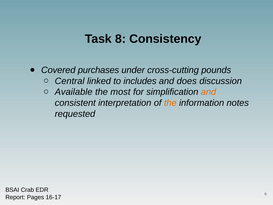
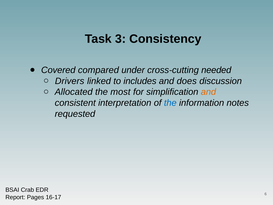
8: 8 -> 3
purchases: purchases -> compared
pounds: pounds -> needed
Central: Central -> Drivers
Available: Available -> Allocated
the at (170, 103) colour: orange -> blue
